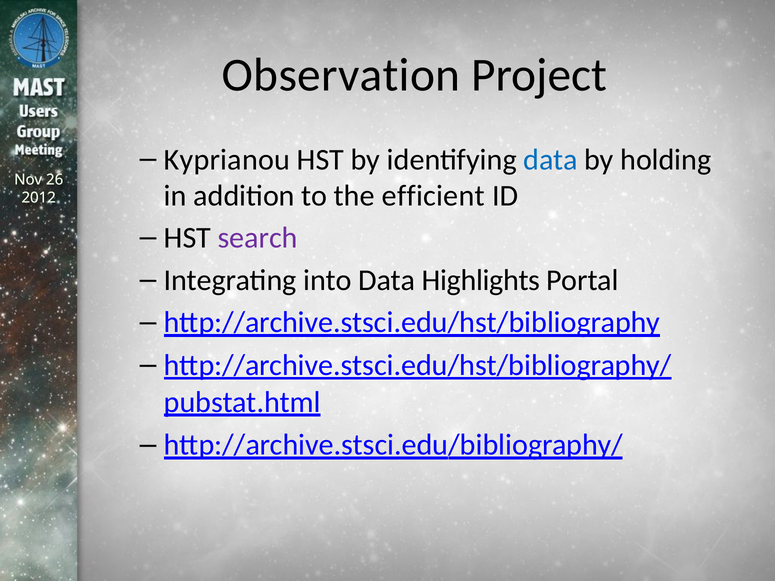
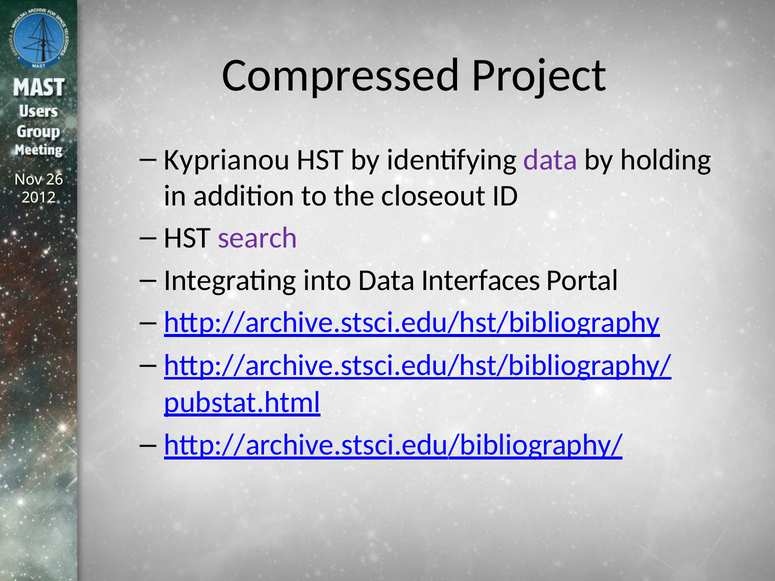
Observation: Observation -> Compressed
data at (551, 160) colour: blue -> purple
efficient: efficient -> closeout
Highlights: Highlights -> Interfaces
